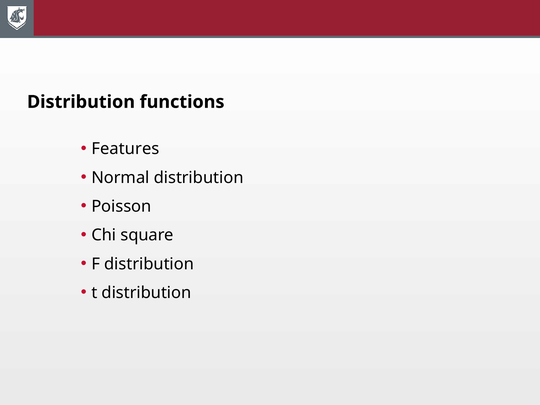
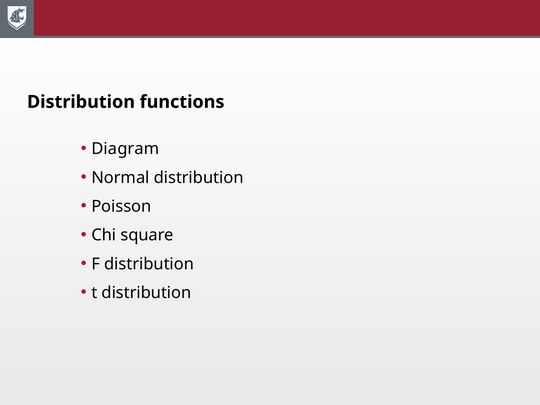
Features: Features -> Diagram
